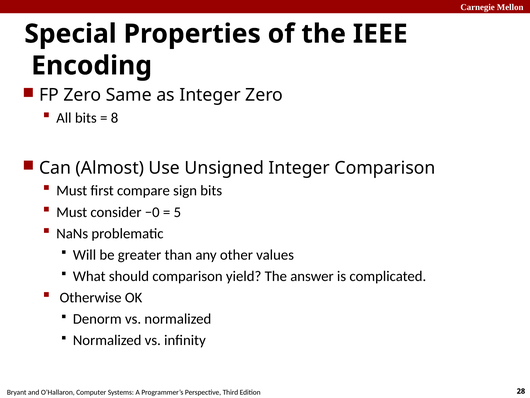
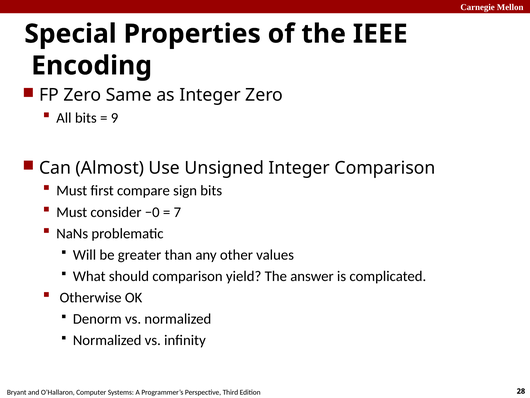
8: 8 -> 9
5: 5 -> 7
